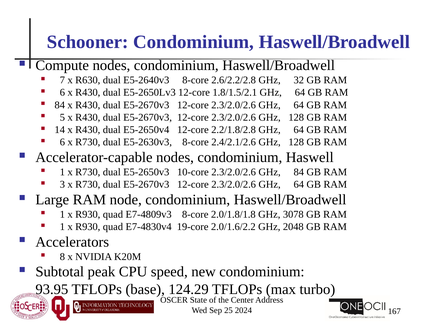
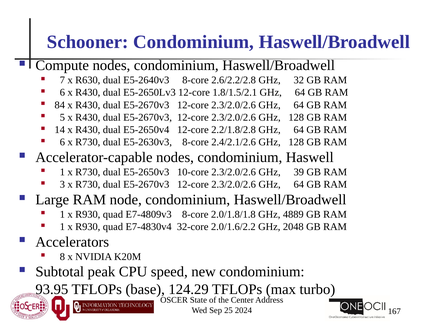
GHz 84: 84 -> 39
3078: 3078 -> 4889
19-core: 19-core -> 32-core
